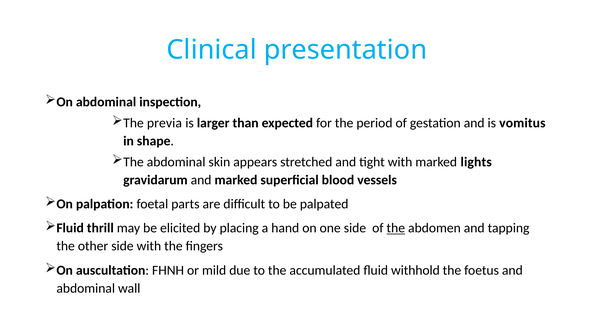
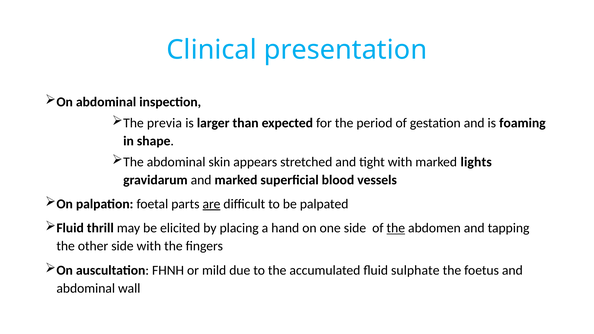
vomitus: vomitus -> foaming
are underline: none -> present
withhold: withhold -> sulphate
